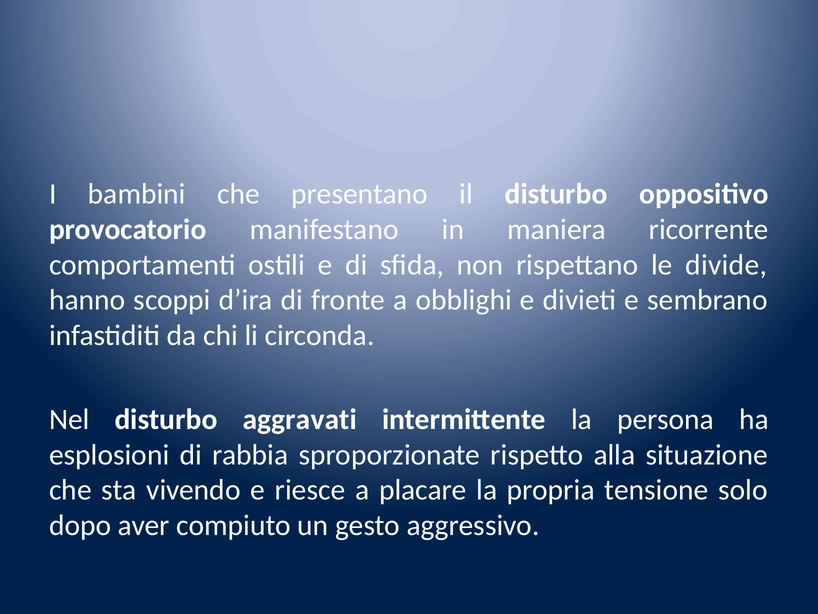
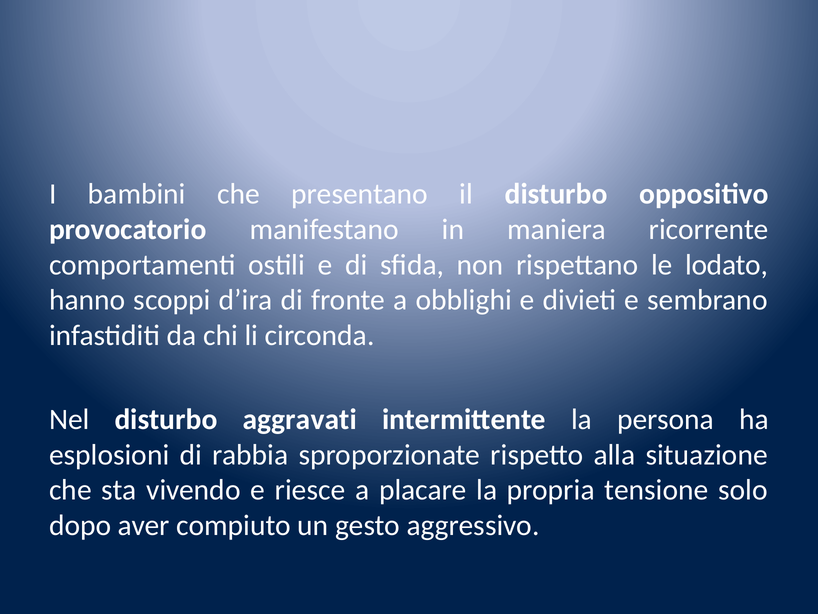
divide: divide -> lodato
